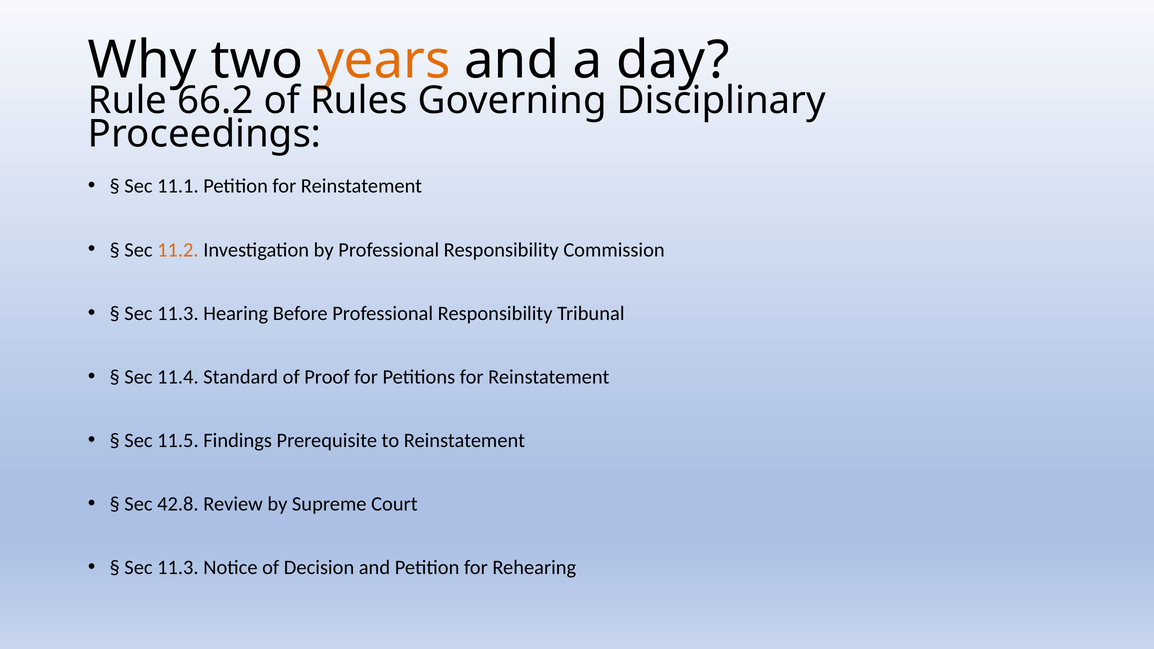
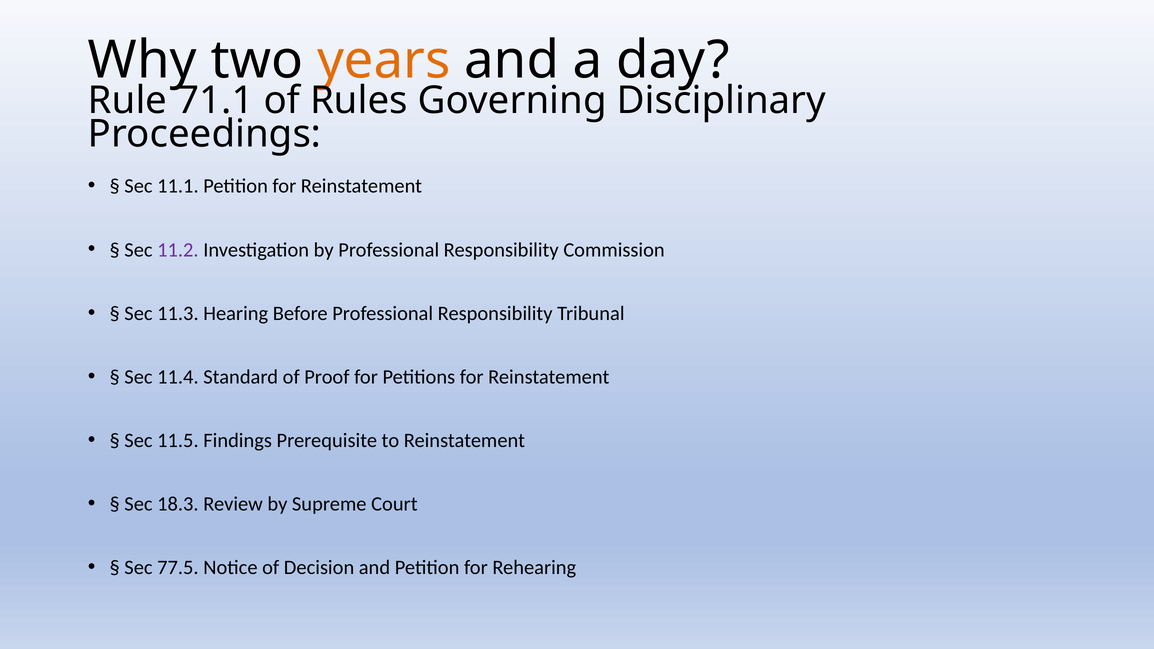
66.2: 66.2 -> 71.1
11.2 colour: orange -> purple
42.8: 42.8 -> 18.3
11.3 at (178, 568): 11.3 -> 77.5
